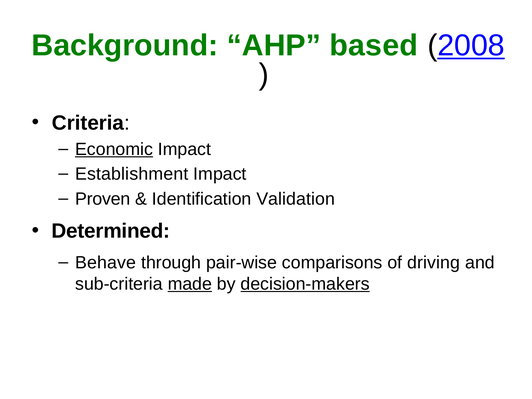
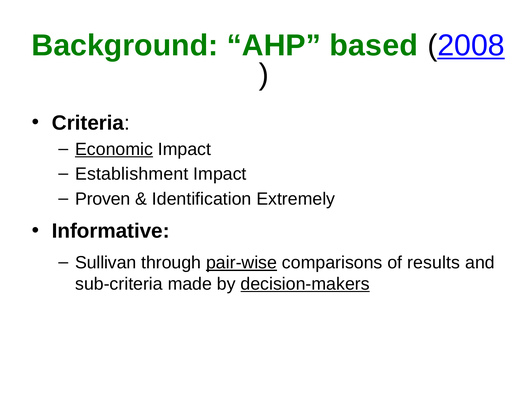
Validation: Validation -> Extremely
Determined: Determined -> Informative
Behave: Behave -> Sullivan
pair-wise underline: none -> present
driving: driving -> results
made underline: present -> none
